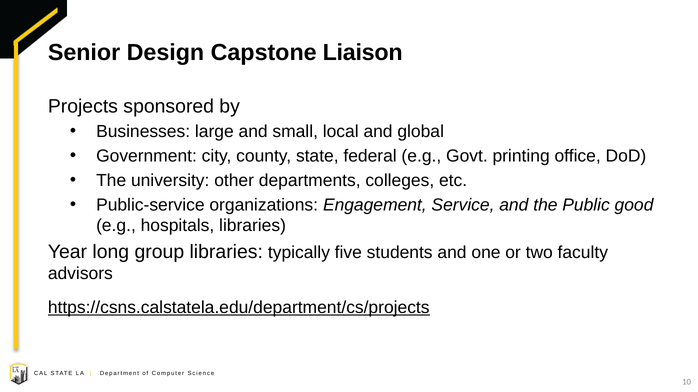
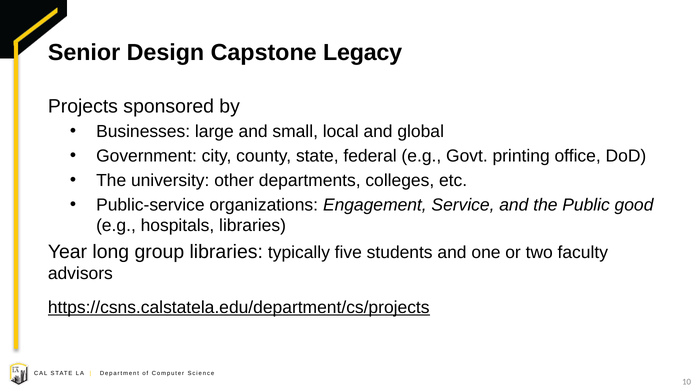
Liaison: Liaison -> Legacy
